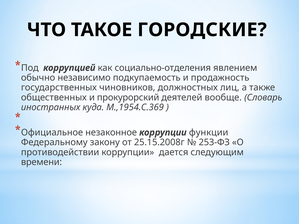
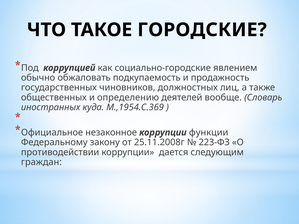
социально-отделения: социально-отделения -> социально-городские
независимо: независимо -> обжаловать
прокурорский: прокурорский -> определению
25.15.2008г: 25.15.2008г -> 25.11.2008г
253-ФЗ: 253-ФЗ -> 223-ФЗ
времени: времени -> граждан
